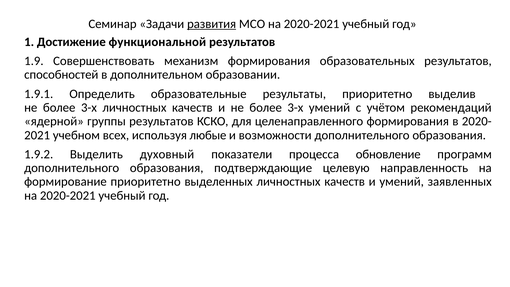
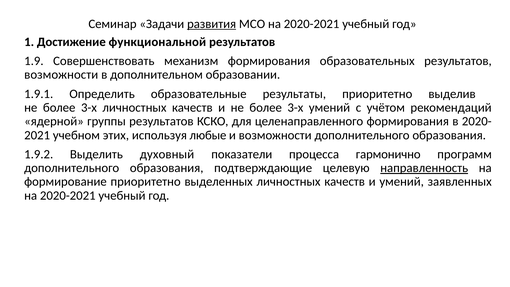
способностей at (61, 75): способностей -> возможности
всех: всех -> этих
обновление: обновление -> гармонично
направленность underline: none -> present
